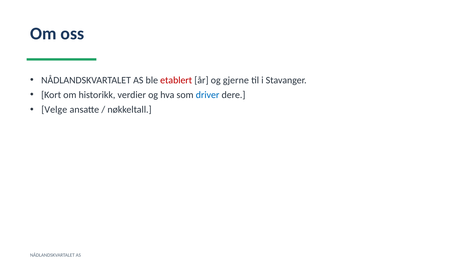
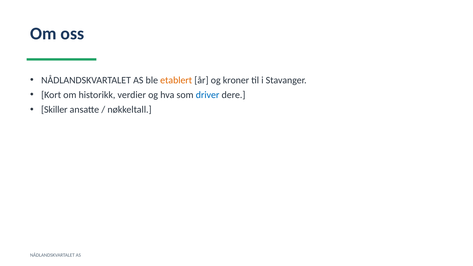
etablert colour: red -> orange
gjerne: gjerne -> kroner
Velge: Velge -> Skiller
